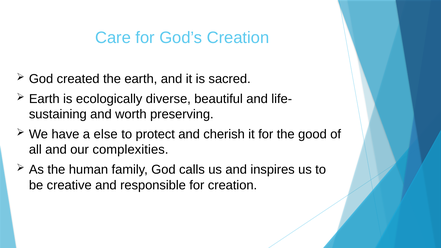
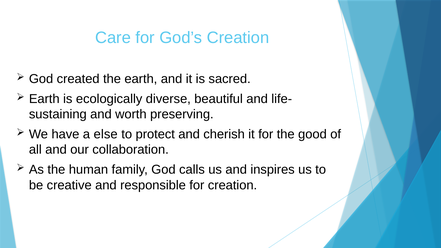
complexities: complexities -> collaboration
